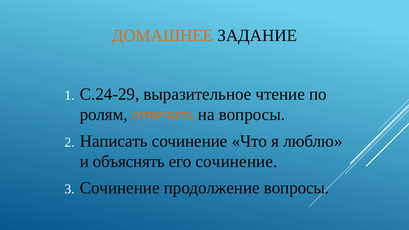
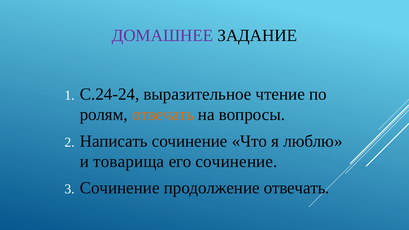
ДОМАШНЕЕ colour: orange -> purple
С.24-29: С.24-29 -> С.24-24
объяснять: объяснять -> товарища
продолжение вопросы: вопросы -> отвечать
